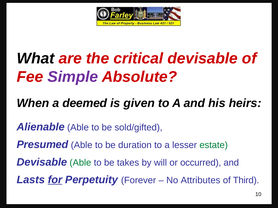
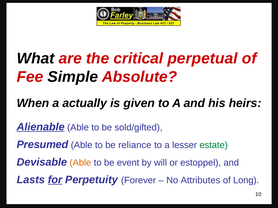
critical devisable: devisable -> perpetual
Simple colour: purple -> black
deemed: deemed -> actually
Alienable underline: none -> present
duration: duration -> reliance
Able at (80, 163) colour: green -> orange
takes: takes -> event
occurred: occurred -> estoppel
Third: Third -> Long
